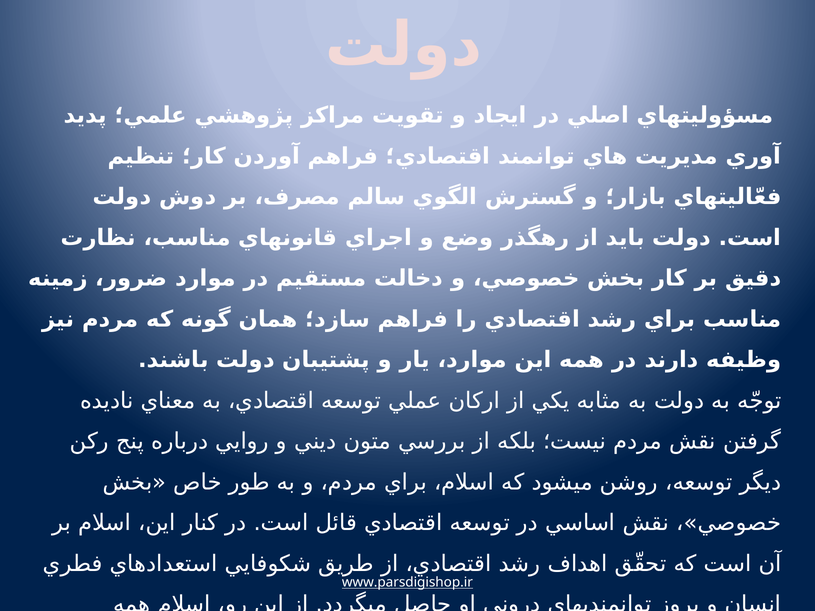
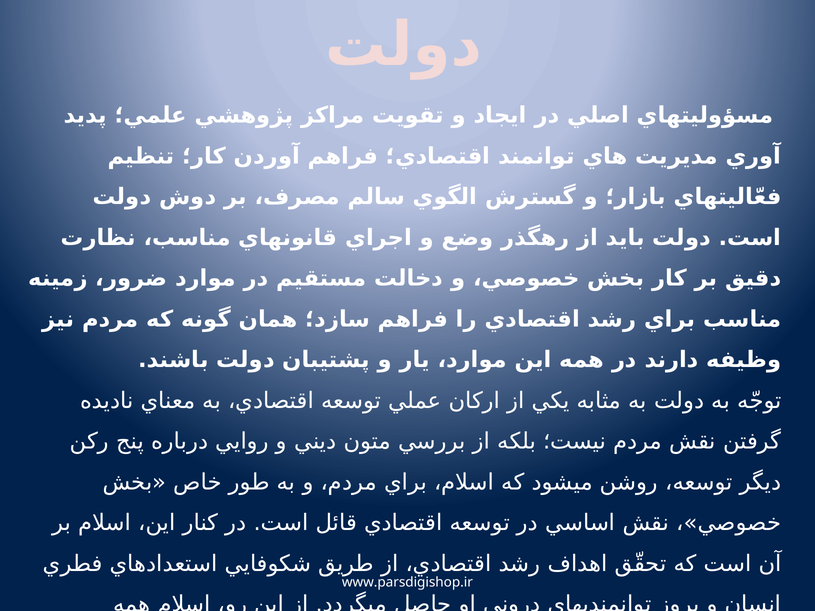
www.parsdigishop.ir underline: present -> none
